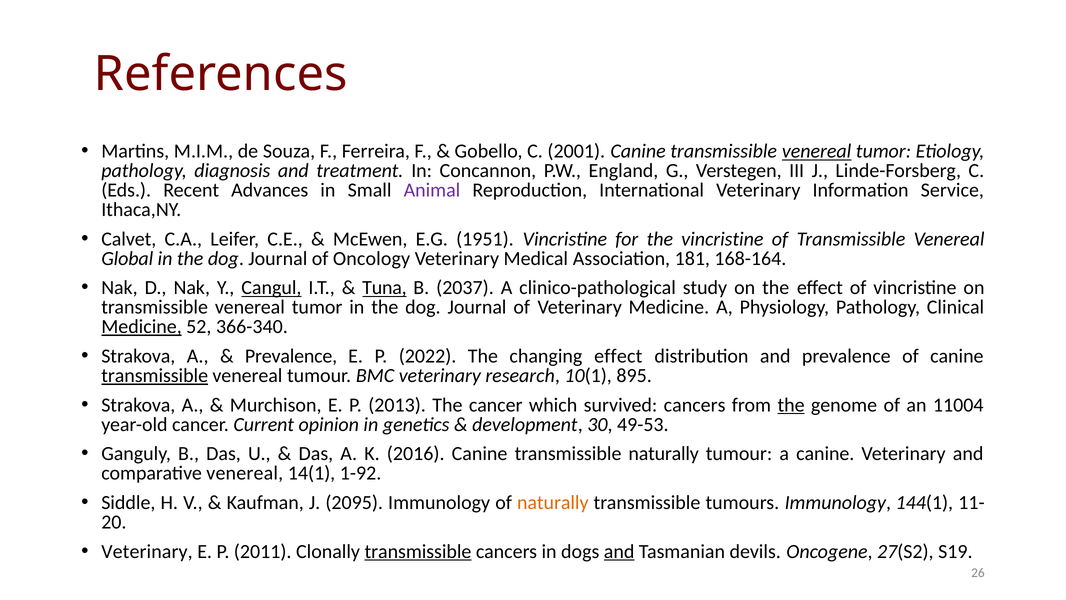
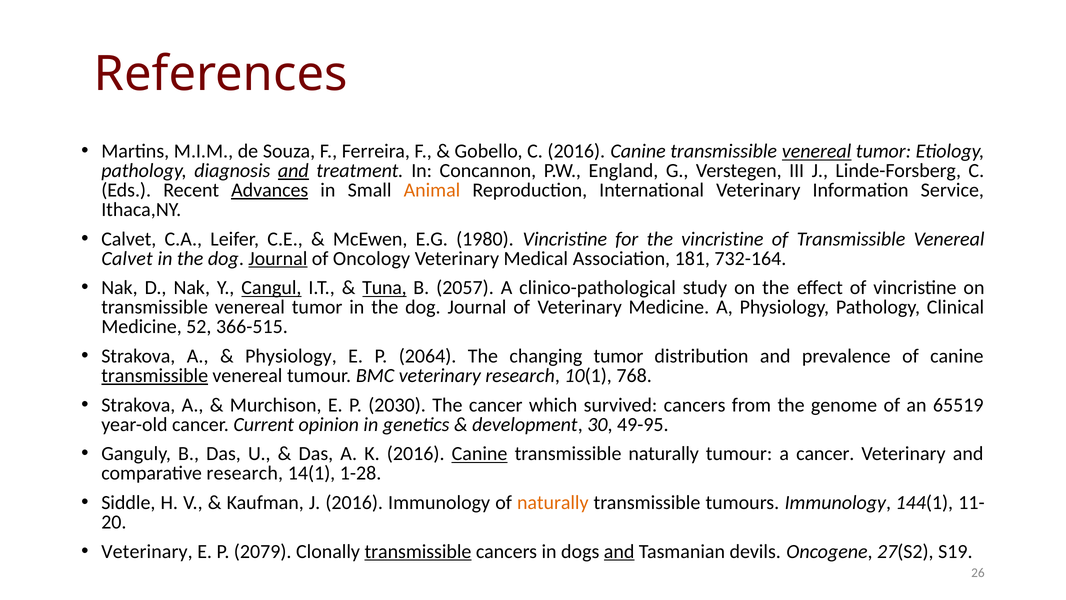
C 2001: 2001 -> 2016
and at (293, 171) underline: none -> present
Advances underline: none -> present
Animal colour: purple -> orange
1951: 1951 -> 1980
Global at (127, 258): Global -> Calvet
Journal at (278, 258) underline: none -> present
168-164: 168-164 -> 732-164
2037: 2037 -> 2057
Medicine at (141, 327) underline: present -> none
366-340: 366-340 -> 366-515
Prevalence at (291, 356): Prevalence -> Physiology
2022: 2022 -> 2064
changing effect: effect -> tumor
895: 895 -> 768
2013: 2013 -> 2030
the at (791, 405) underline: present -> none
11004: 11004 -> 65519
49-53: 49-53 -> 49-95
Canine at (480, 454) underline: none -> present
a canine: canine -> cancer
comparative venereal: venereal -> research
1-92: 1-92 -> 1-28
J 2095: 2095 -> 2016
2011: 2011 -> 2079
